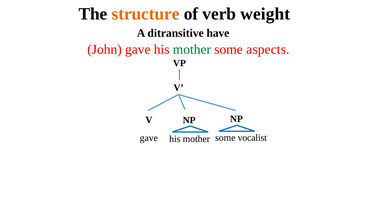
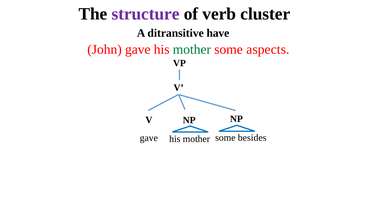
structure colour: orange -> purple
weight: weight -> cluster
vocalist: vocalist -> besides
